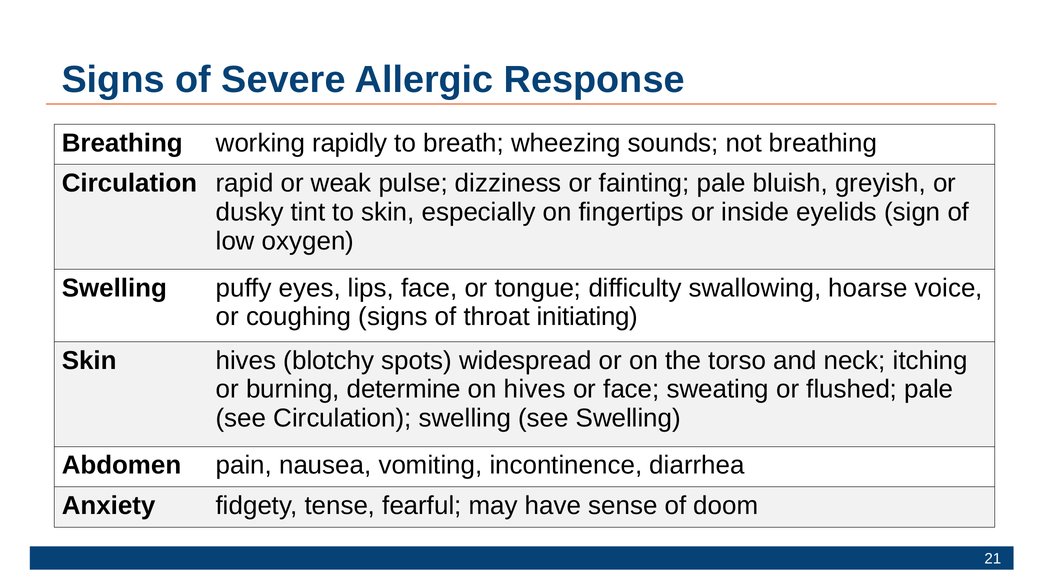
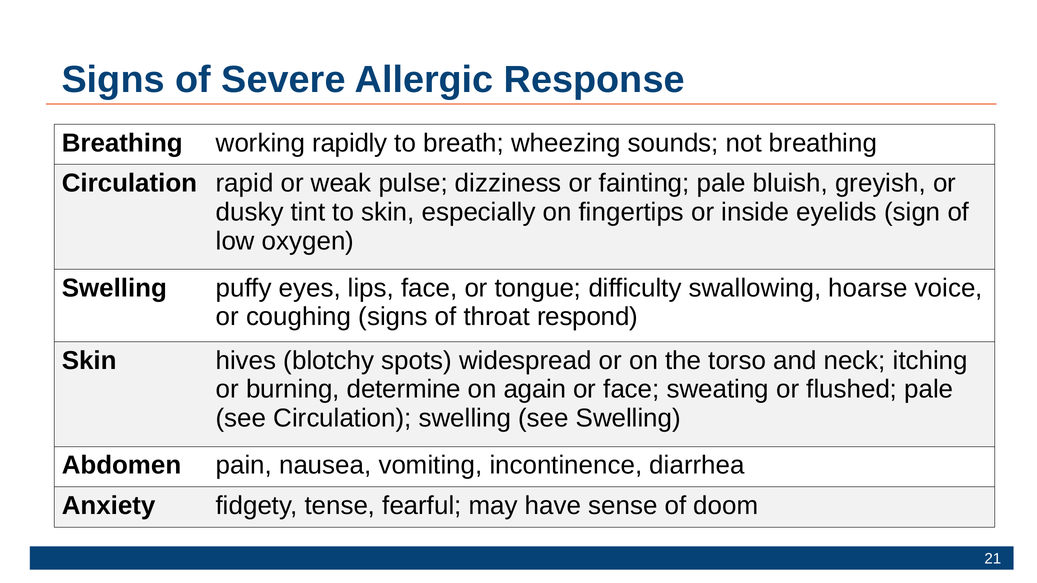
initiating: initiating -> respond
on hives: hives -> again
